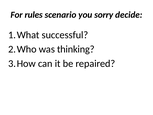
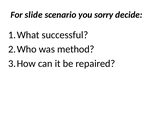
rules: rules -> slide
thinking: thinking -> method
